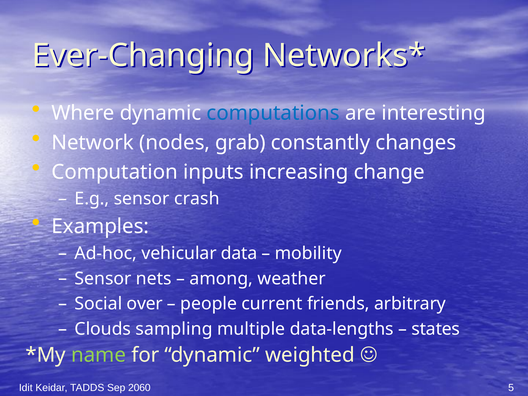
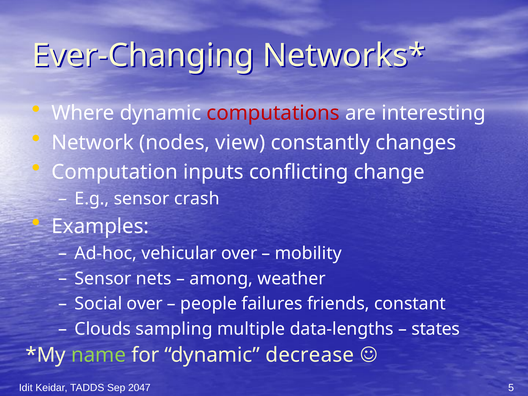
computations colour: blue -> red
grab: grab -> view
increasing: increasing -> conflicting
vehicular data: data -> over
current: current -> failures
arbitrary: arbitrary -> constant
weighted: weighted -> decrease
2060: 2060 -> 2047
